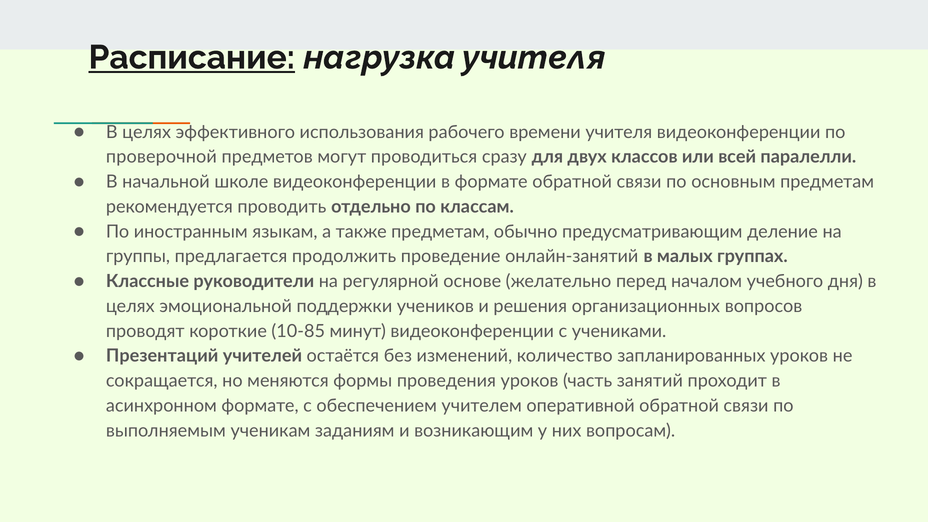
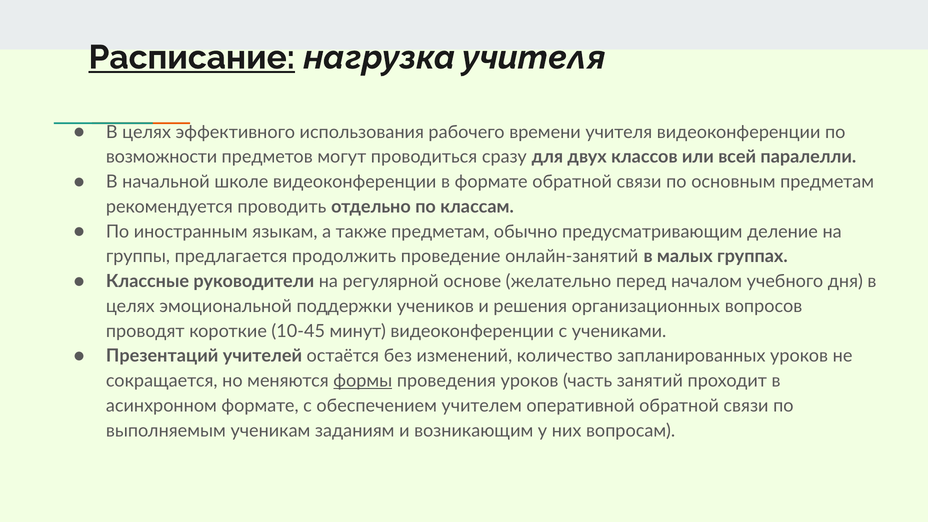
проверочной: проверочной -> возможности
10-85: 10-85 -> 10-45
формы underline: none -> present
